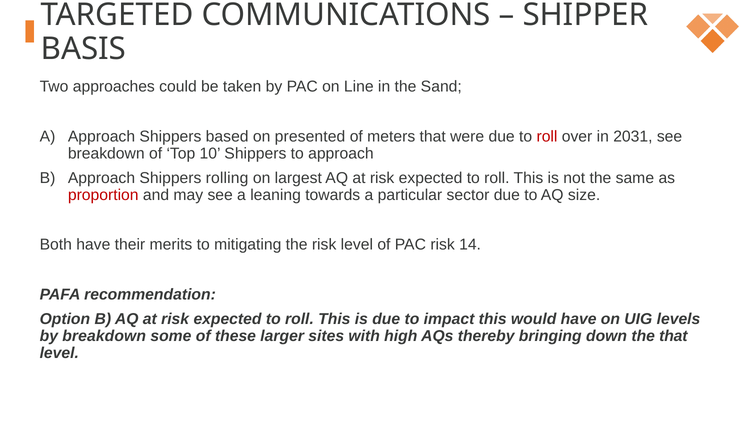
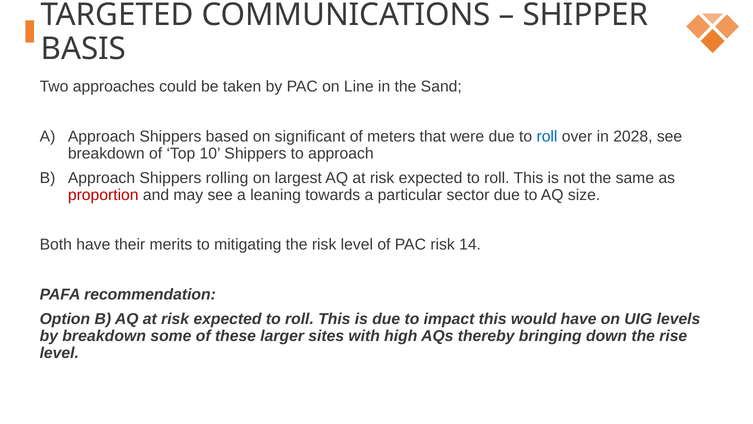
presented: presented -> significant
roll at (547, 136) colour: red -> blue
2031: 2031 -> 2028
the that: that -> rise
